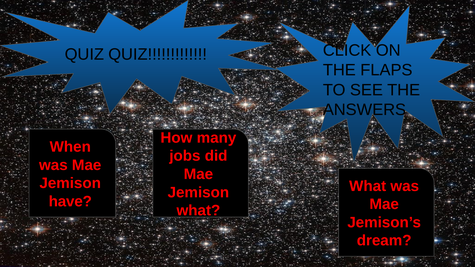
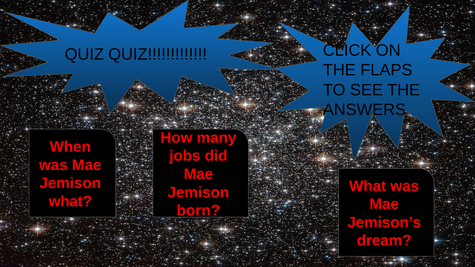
have at (70, 202): have -> what
what at (198, 211): what -> born
